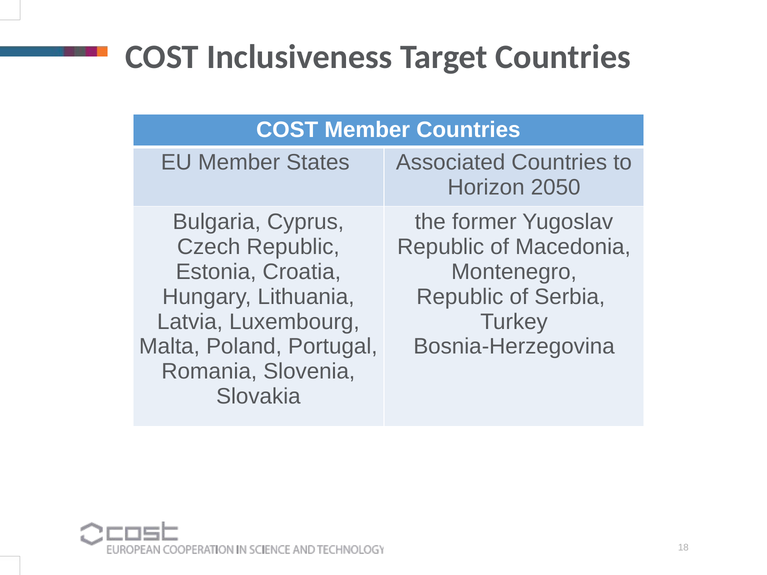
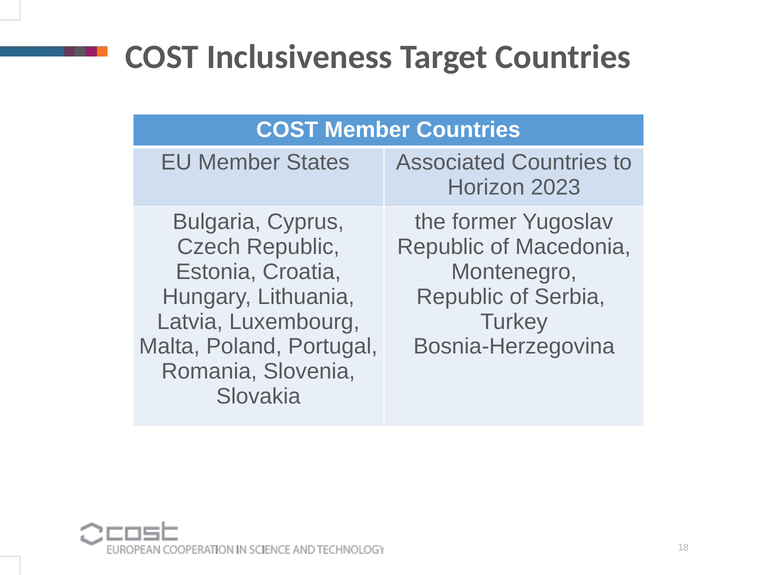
2050: 2050 -> 2023
